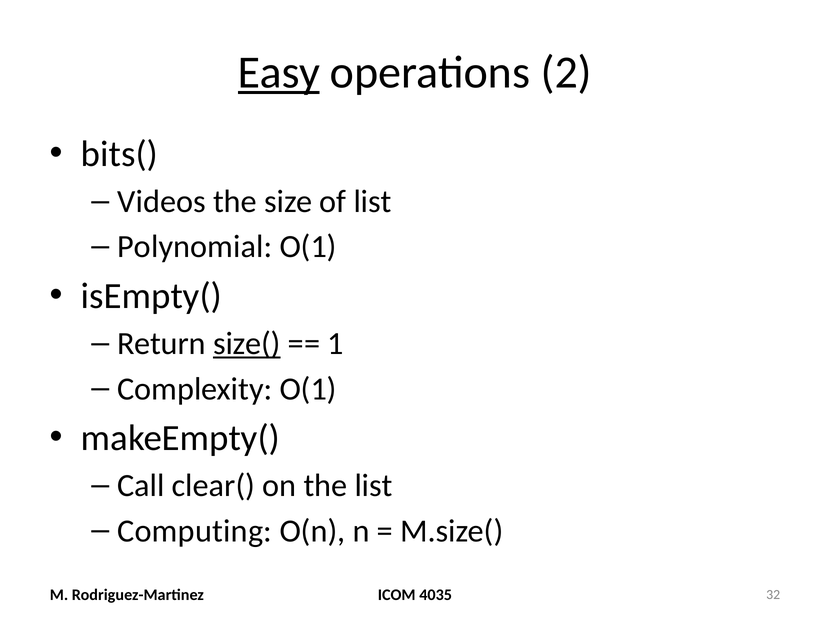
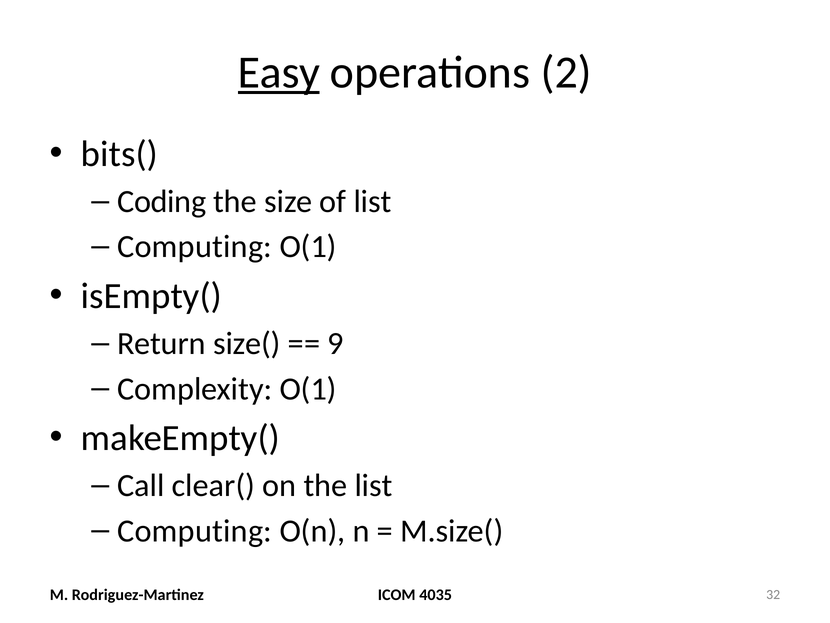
Videos: Videos -> Coding
Polynomial at (195, 247): Polynomial -> Computing
size( underline: present -> none
1: 1 -> 9
